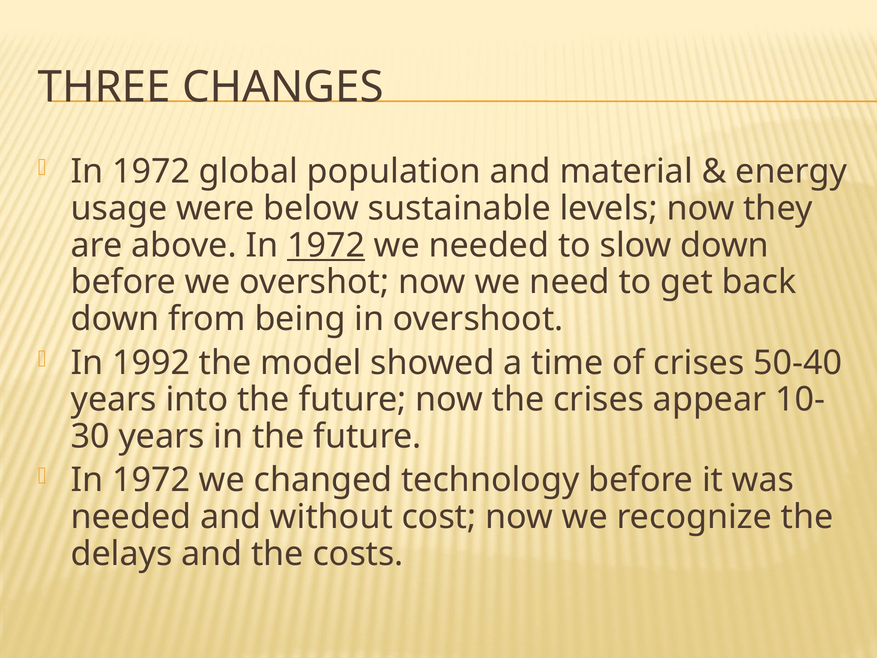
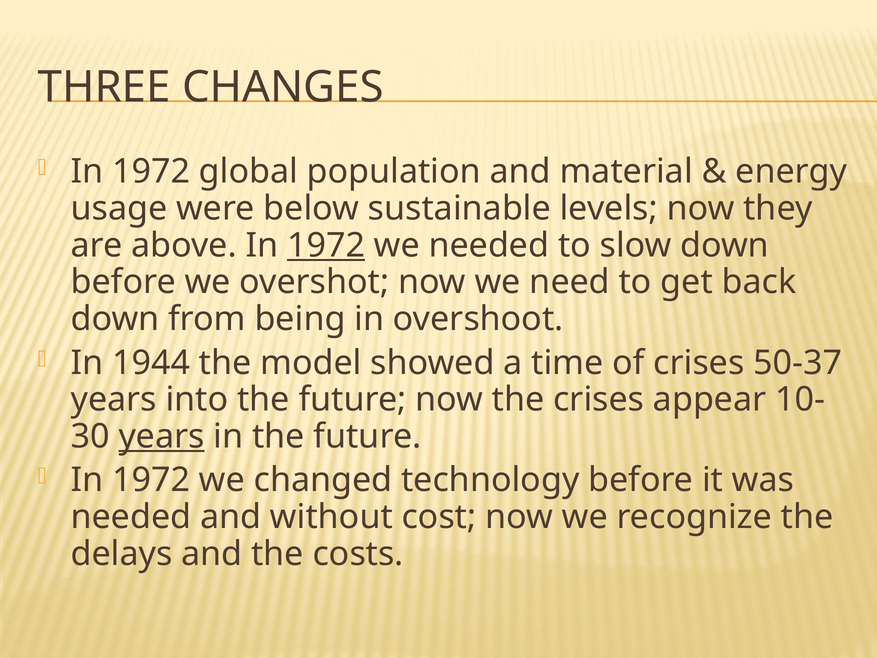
1992: 1992 -> 1944
50-40: 50-40 -> 50-37
years at (162, 436) underline: none -> present
